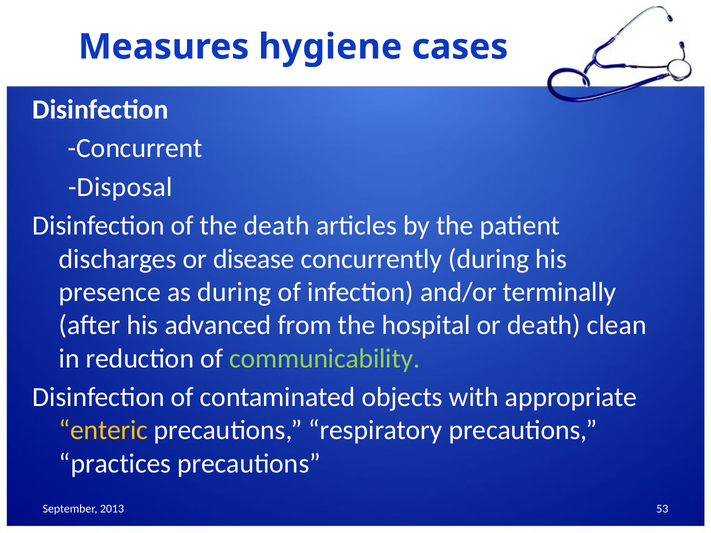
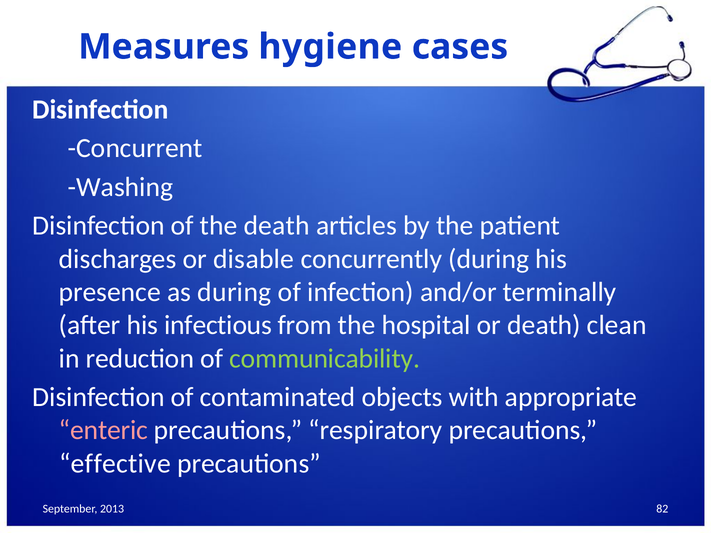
Disposal: Disposal -> Washing
disease: disease -> disable
advanced: advanced -> infectious
enteric colour: yellow -> pink
practices: practices -> effective
53: 53 -> 82
